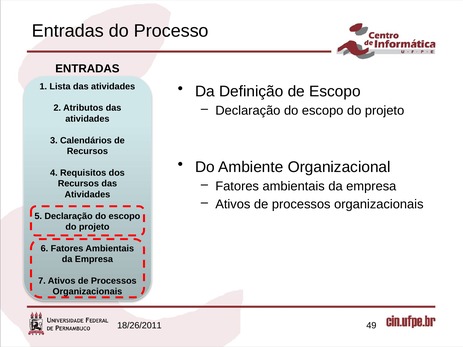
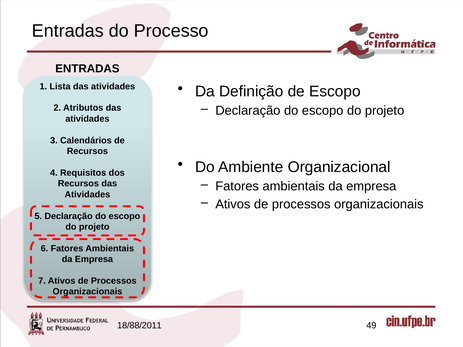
18/26/2011: 18/26/2011 -> 18/88/2011
